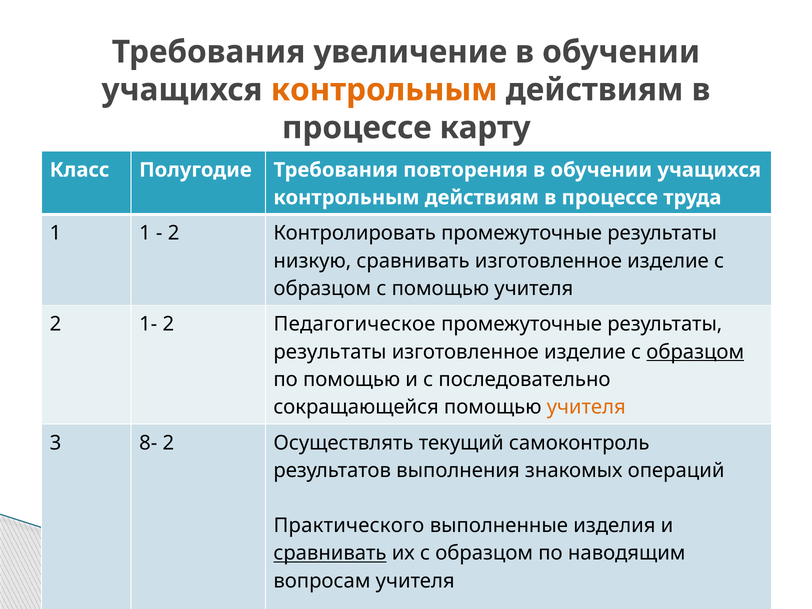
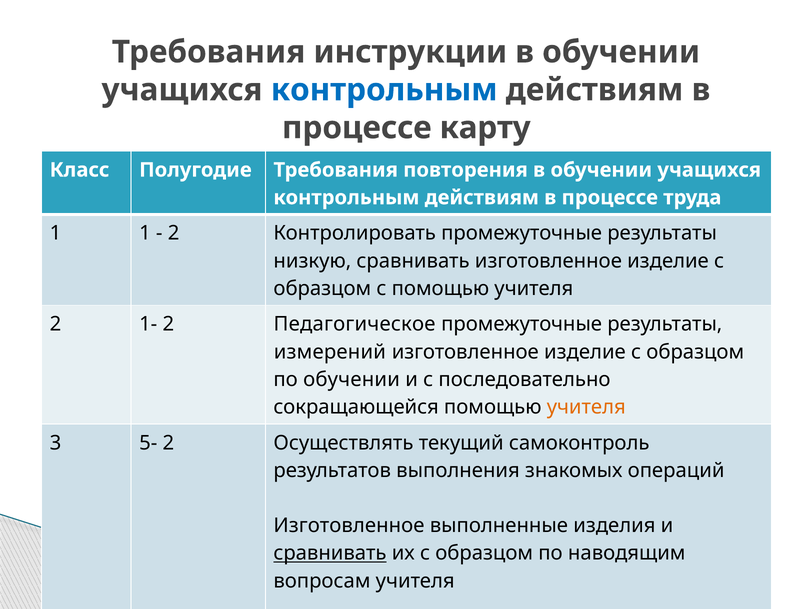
увеличение: увеличение -> инструкции
контрольным at (384, 90) colour: orange -> blue
результаты at (330, 352): результаты -> измерений
образцом at (695, 352) underline: present -> none
по помощью: помощью -> обучении
8-: 8- -> 5-
Практического at (349, 526): Практического -> Изготовленное
